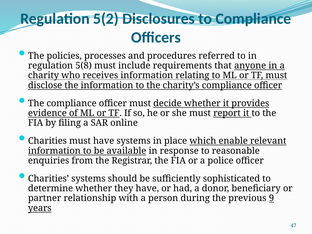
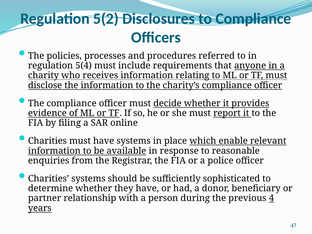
5(8: 5(8 -> 5(4
9: 9 -> 4
